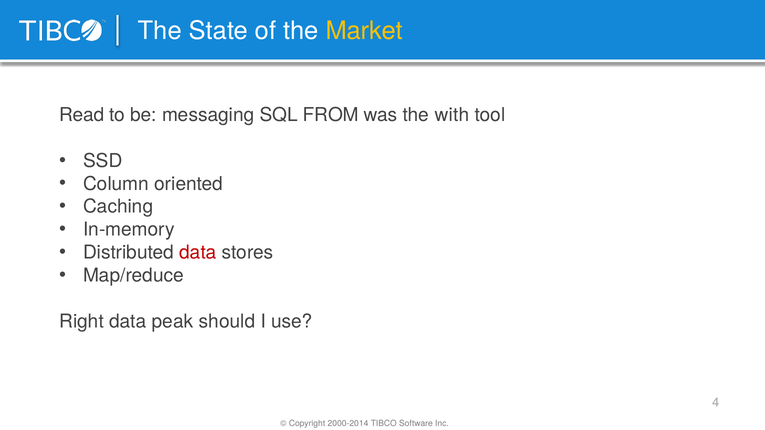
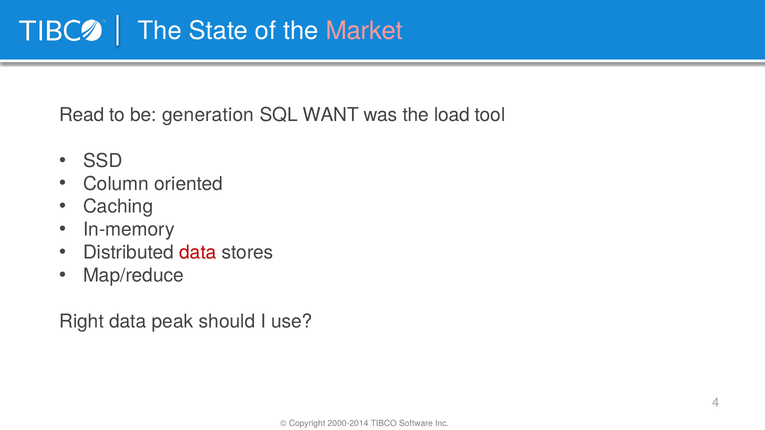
Market colour: yellow -> pink
messaging: messaging -> generation
FROM: FROM -> WANT
with: with -> load
